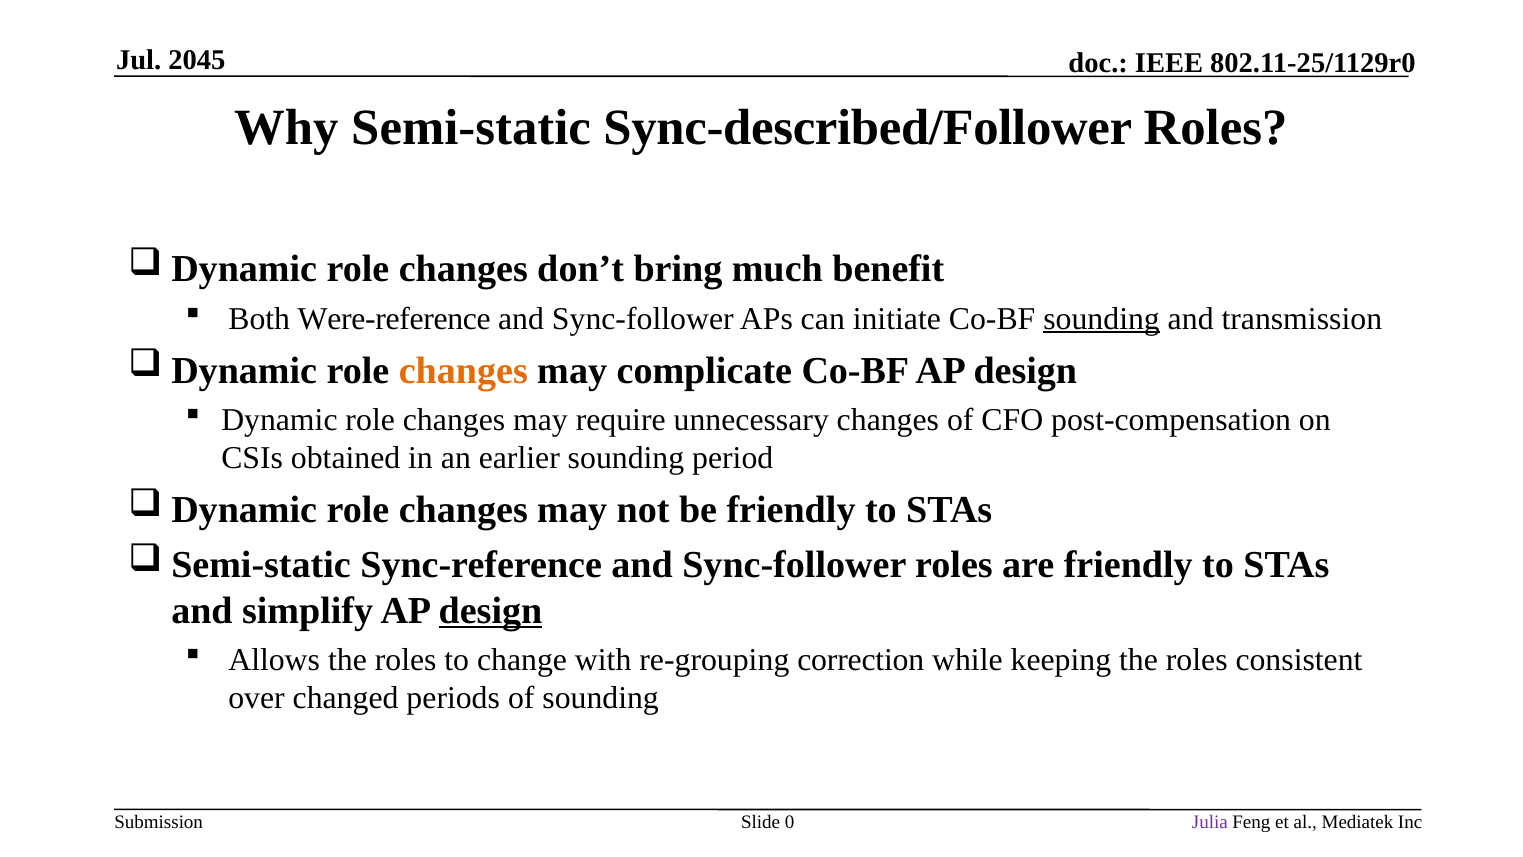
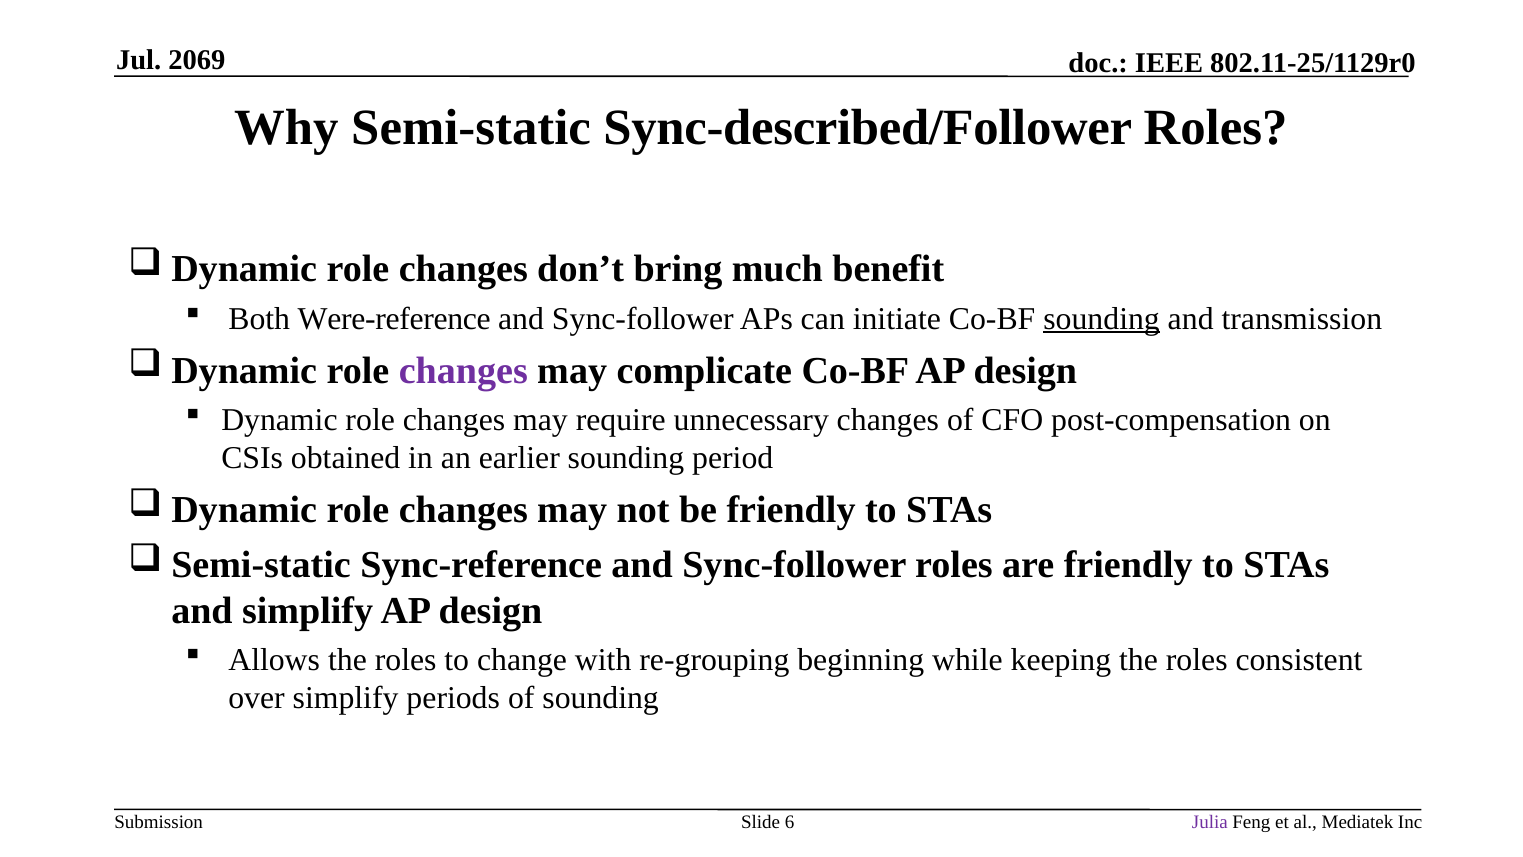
2045: 2045 -> 2069
changes at (463, 370) colour: orange -> purple
design at (491, 611) underline: present -> none
correction: correction -> beginning
over changed: changed -> simplify
0: 0 -> 6
